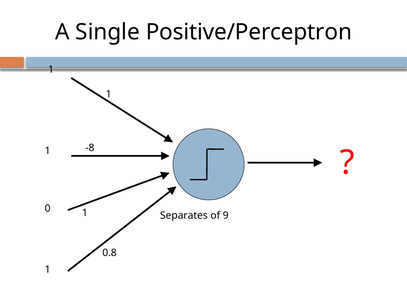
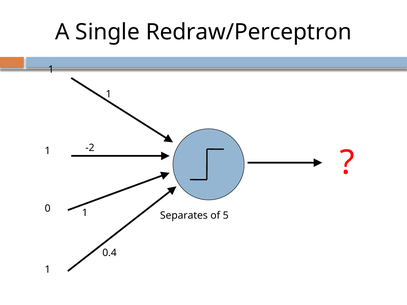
Positive/Perceptron: Positive/Perceptron -> Redraw/Perceptron
-8: -8 -> -2
9: 9 -> 5
0.8: 0.8 -> 0.4
